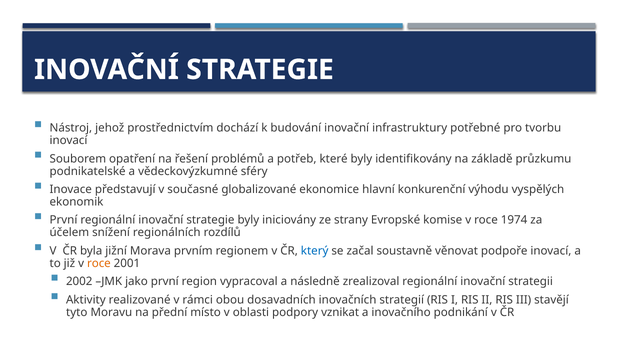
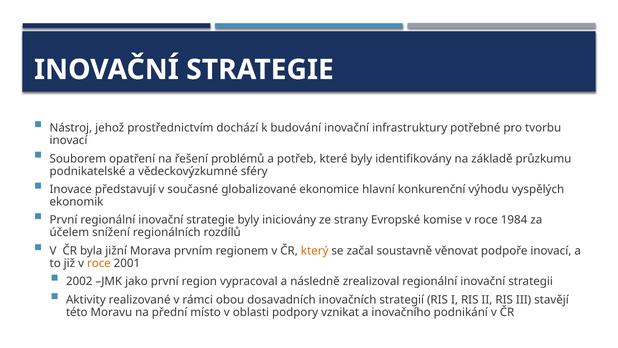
1974: 1974 -> 1984
který colour: blue -> orange
tyto: tyto -> této
